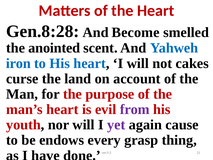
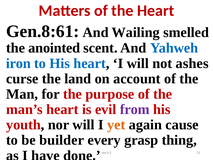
Gen.8:28: Gen.8:28 -> Gen.8:61
Become: Become -> Wailing
cakes: cakes -> ashes
yet colour: purple -> orange
endows: endows -> builder
